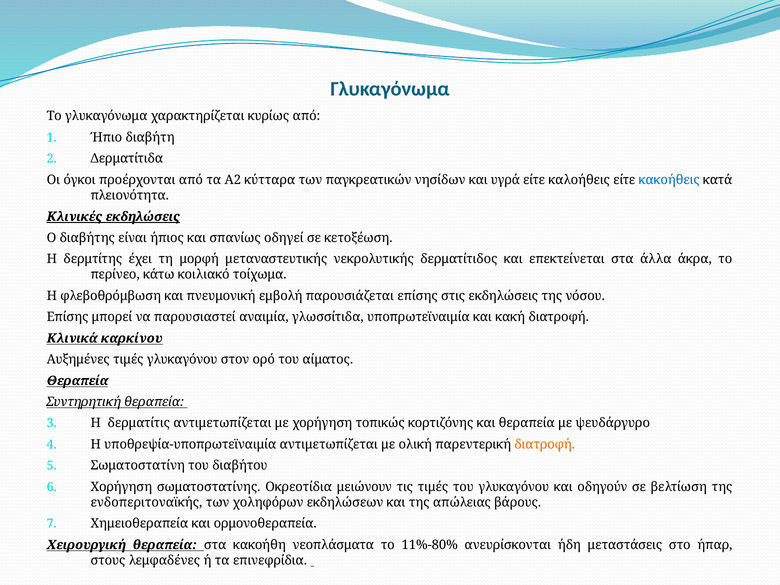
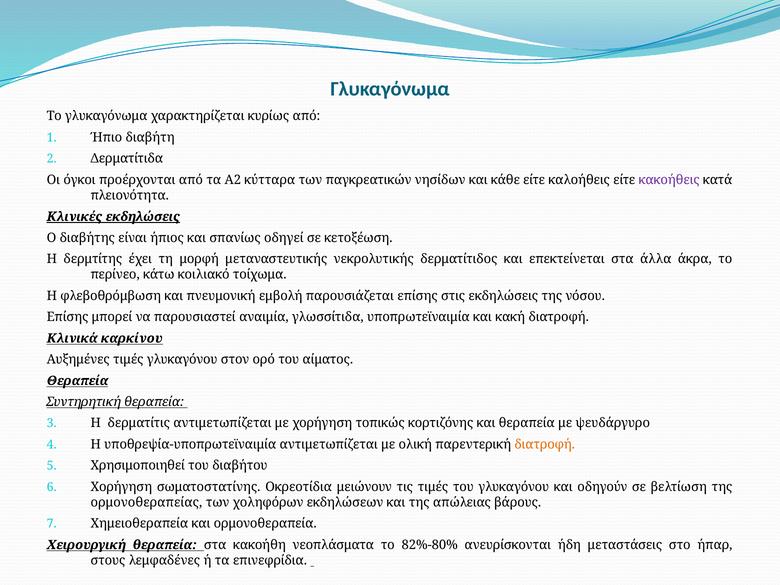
υγρά: υγρά -> κάθε
κακοήθεις colour: blue -> purple
Σωματοστατίνη: Σωματοστατίνη -> Χρησιμοποιηθεί
ενδοπεριτοναϊκής: ενδοπεριτοναϊκής -> ορμονοθεραπείας
11%-80%: 11%-80% -> 82%-80%
